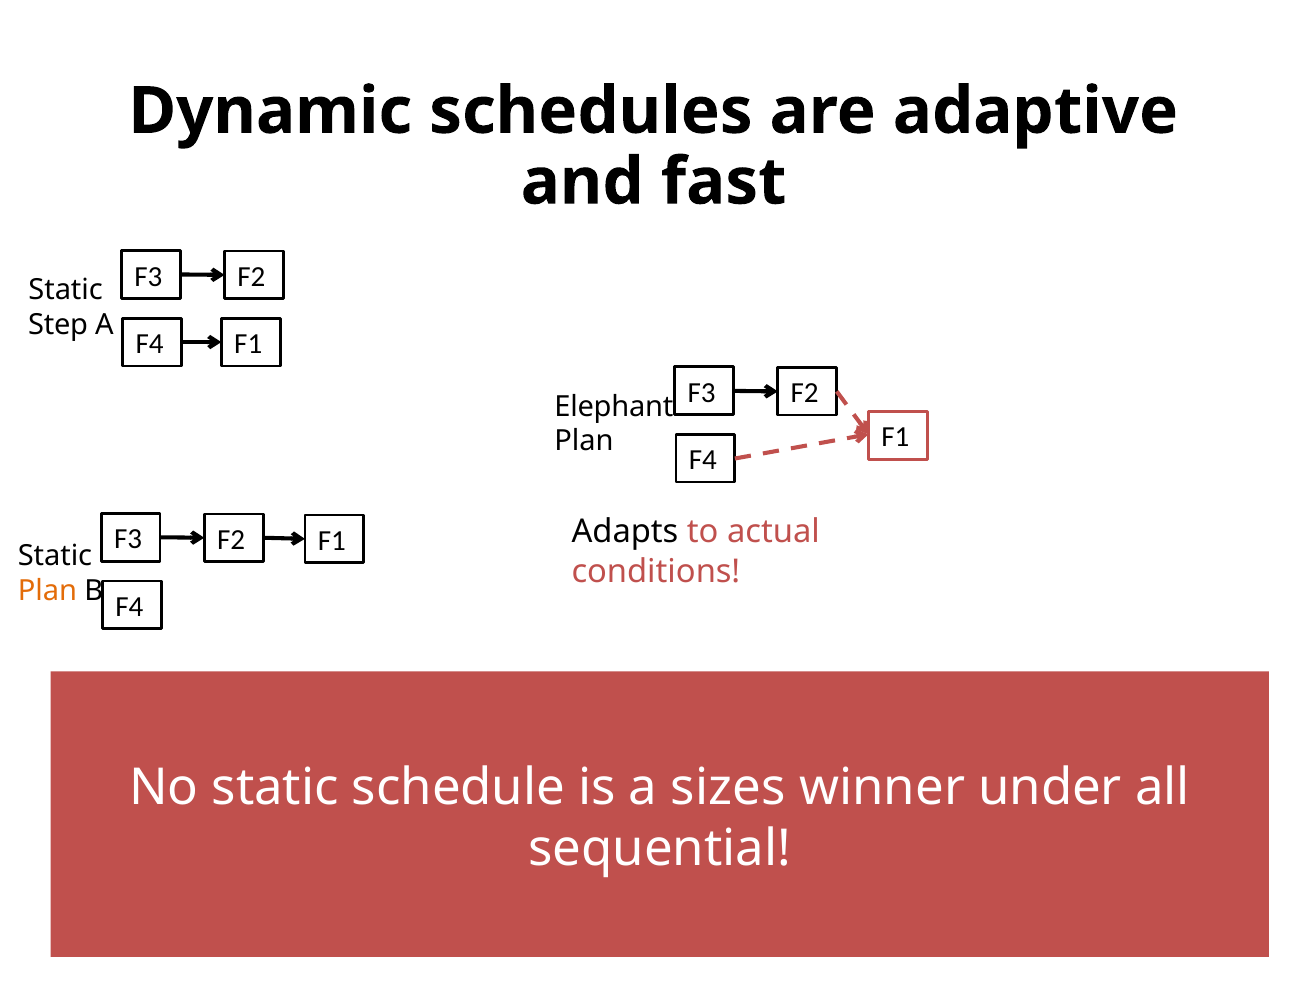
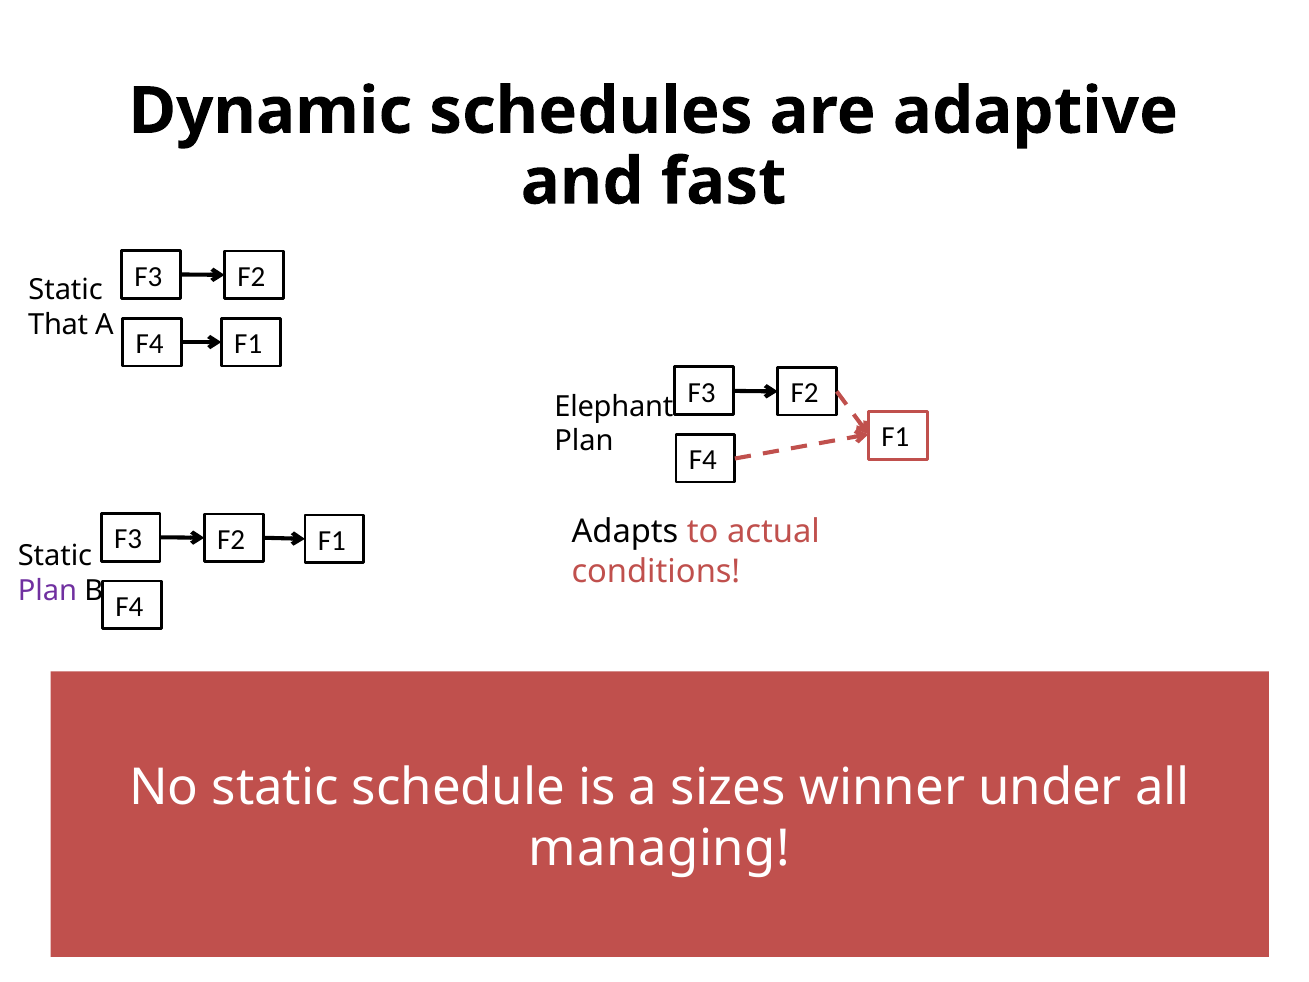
Step: Step -> That
Plan at (47, 591) colour: orange -> purple
sequential: sequential -> managing
